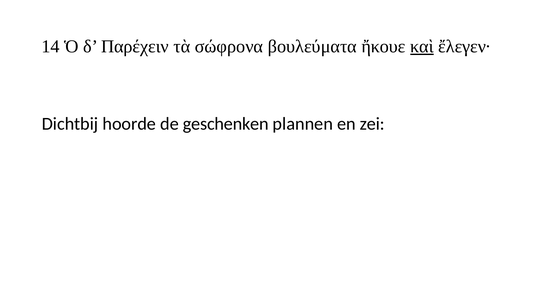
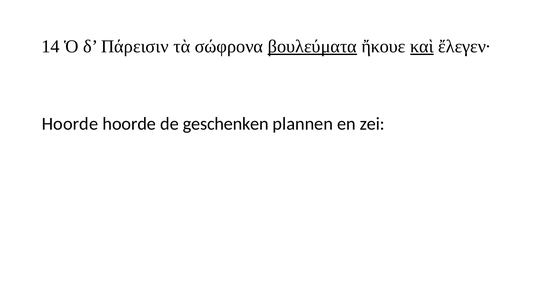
Παρέχειν: Παρέχειν -> Πάρεισιν
βουλεύματα underline: none -> present
Dichtbij at (70, 124): Dichtbij -> Hoorde
